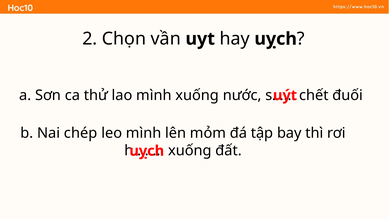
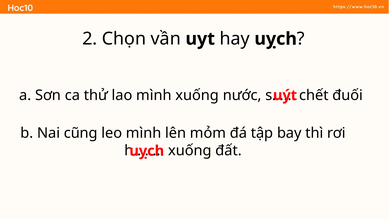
chép: chép -> cũng
